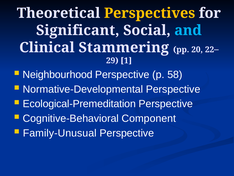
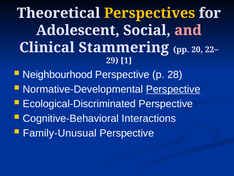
Significant: Significant -> Adolescent
and colour: light blue -> pink
58: 58 -> 28
Perspective at (173, 89) underline: none -> present
Ecological-Premeditation: Ecological-Premeditation -> Ecological-Discriminated
Component: Component -> Interactions
